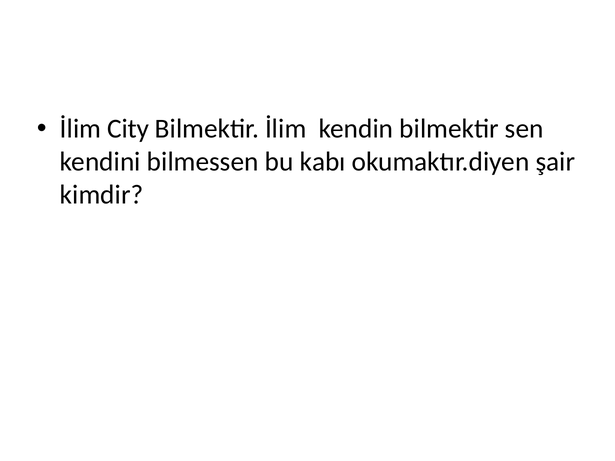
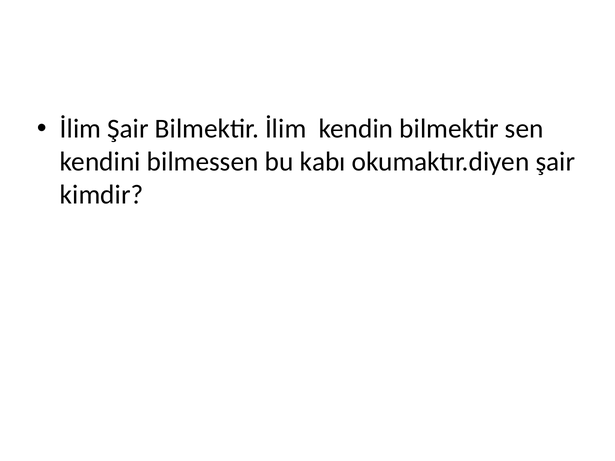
İlim City: City -> Şair
